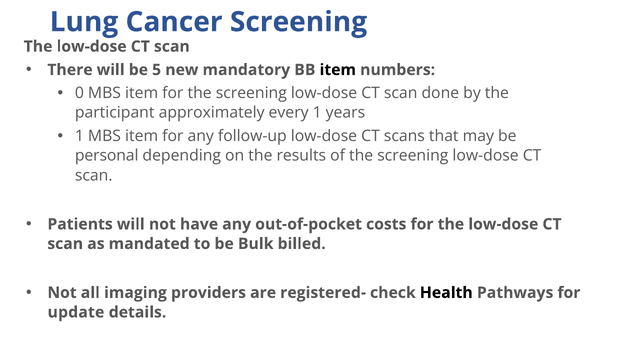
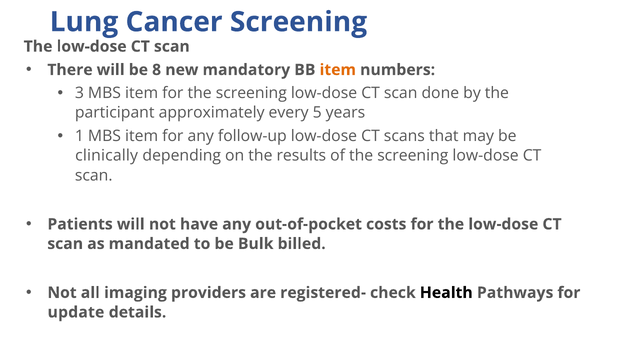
5: 5 -> 8
item at (338, 70) colour: black -> orange
0: 0 -> 3
every 1: 1 -> 5
personal: personal -> clinically
